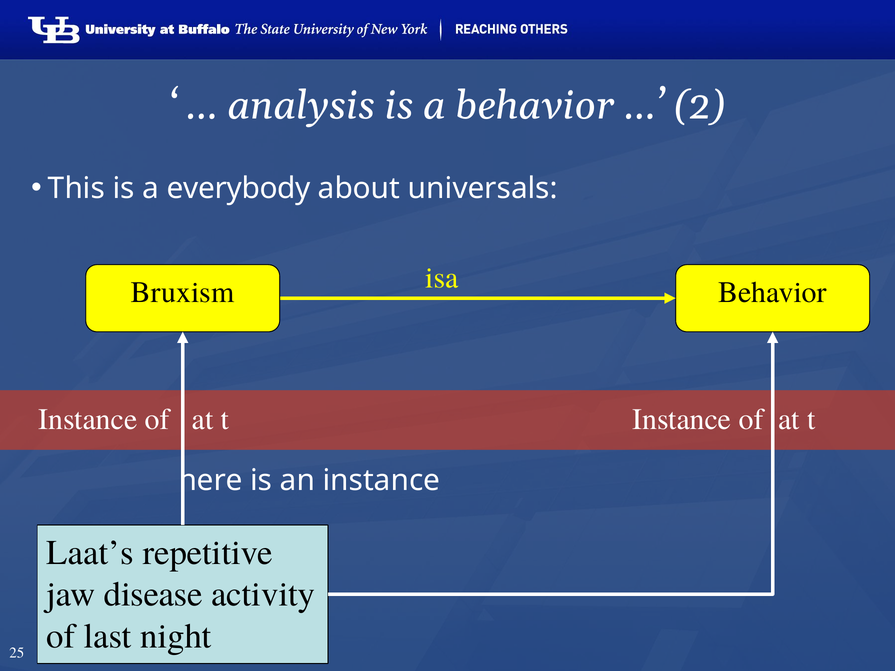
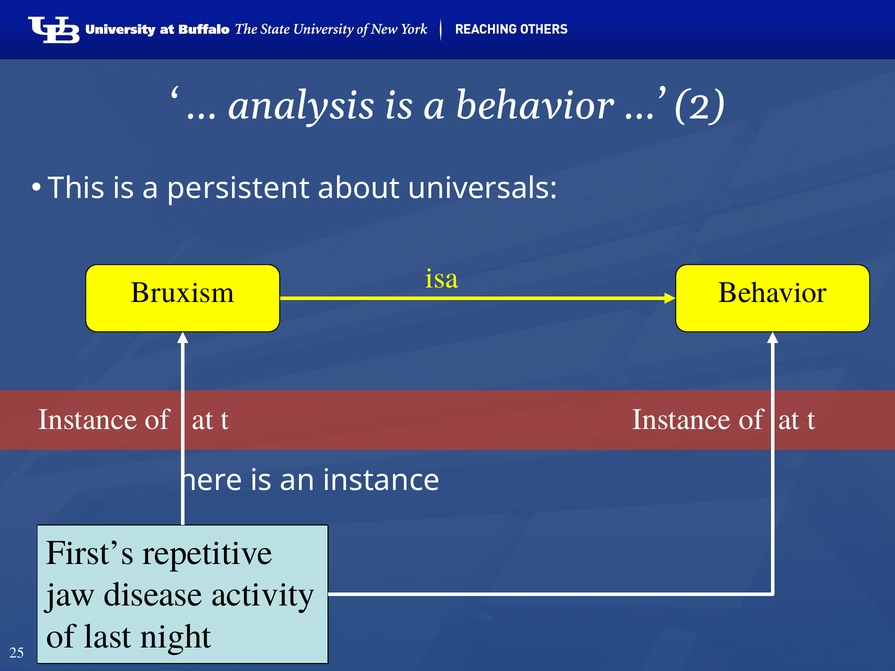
everybody: everybody -> persistent
Laat’s: Laat’s -> First’s
